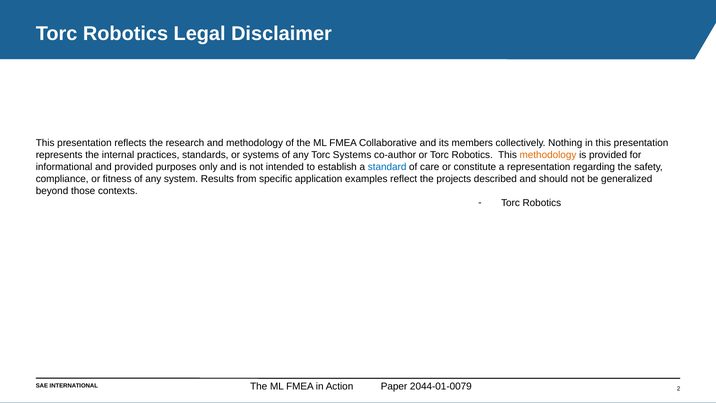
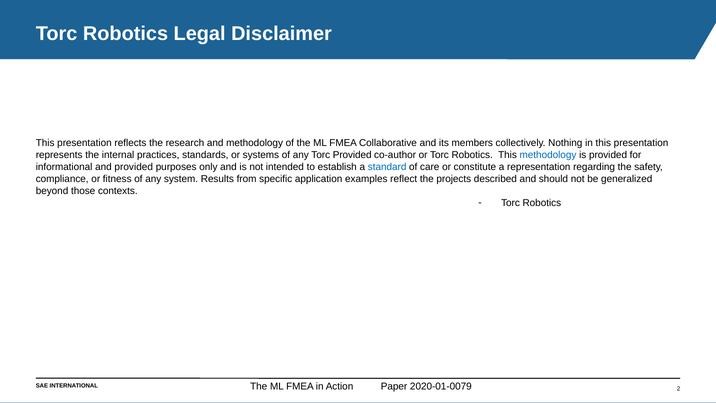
Torc Systems: Systems -> Provided
methodology at (548, 155) colour: orange -> blue
2044-01-0079: 2044-01-0079 -> 2020-01-0079
